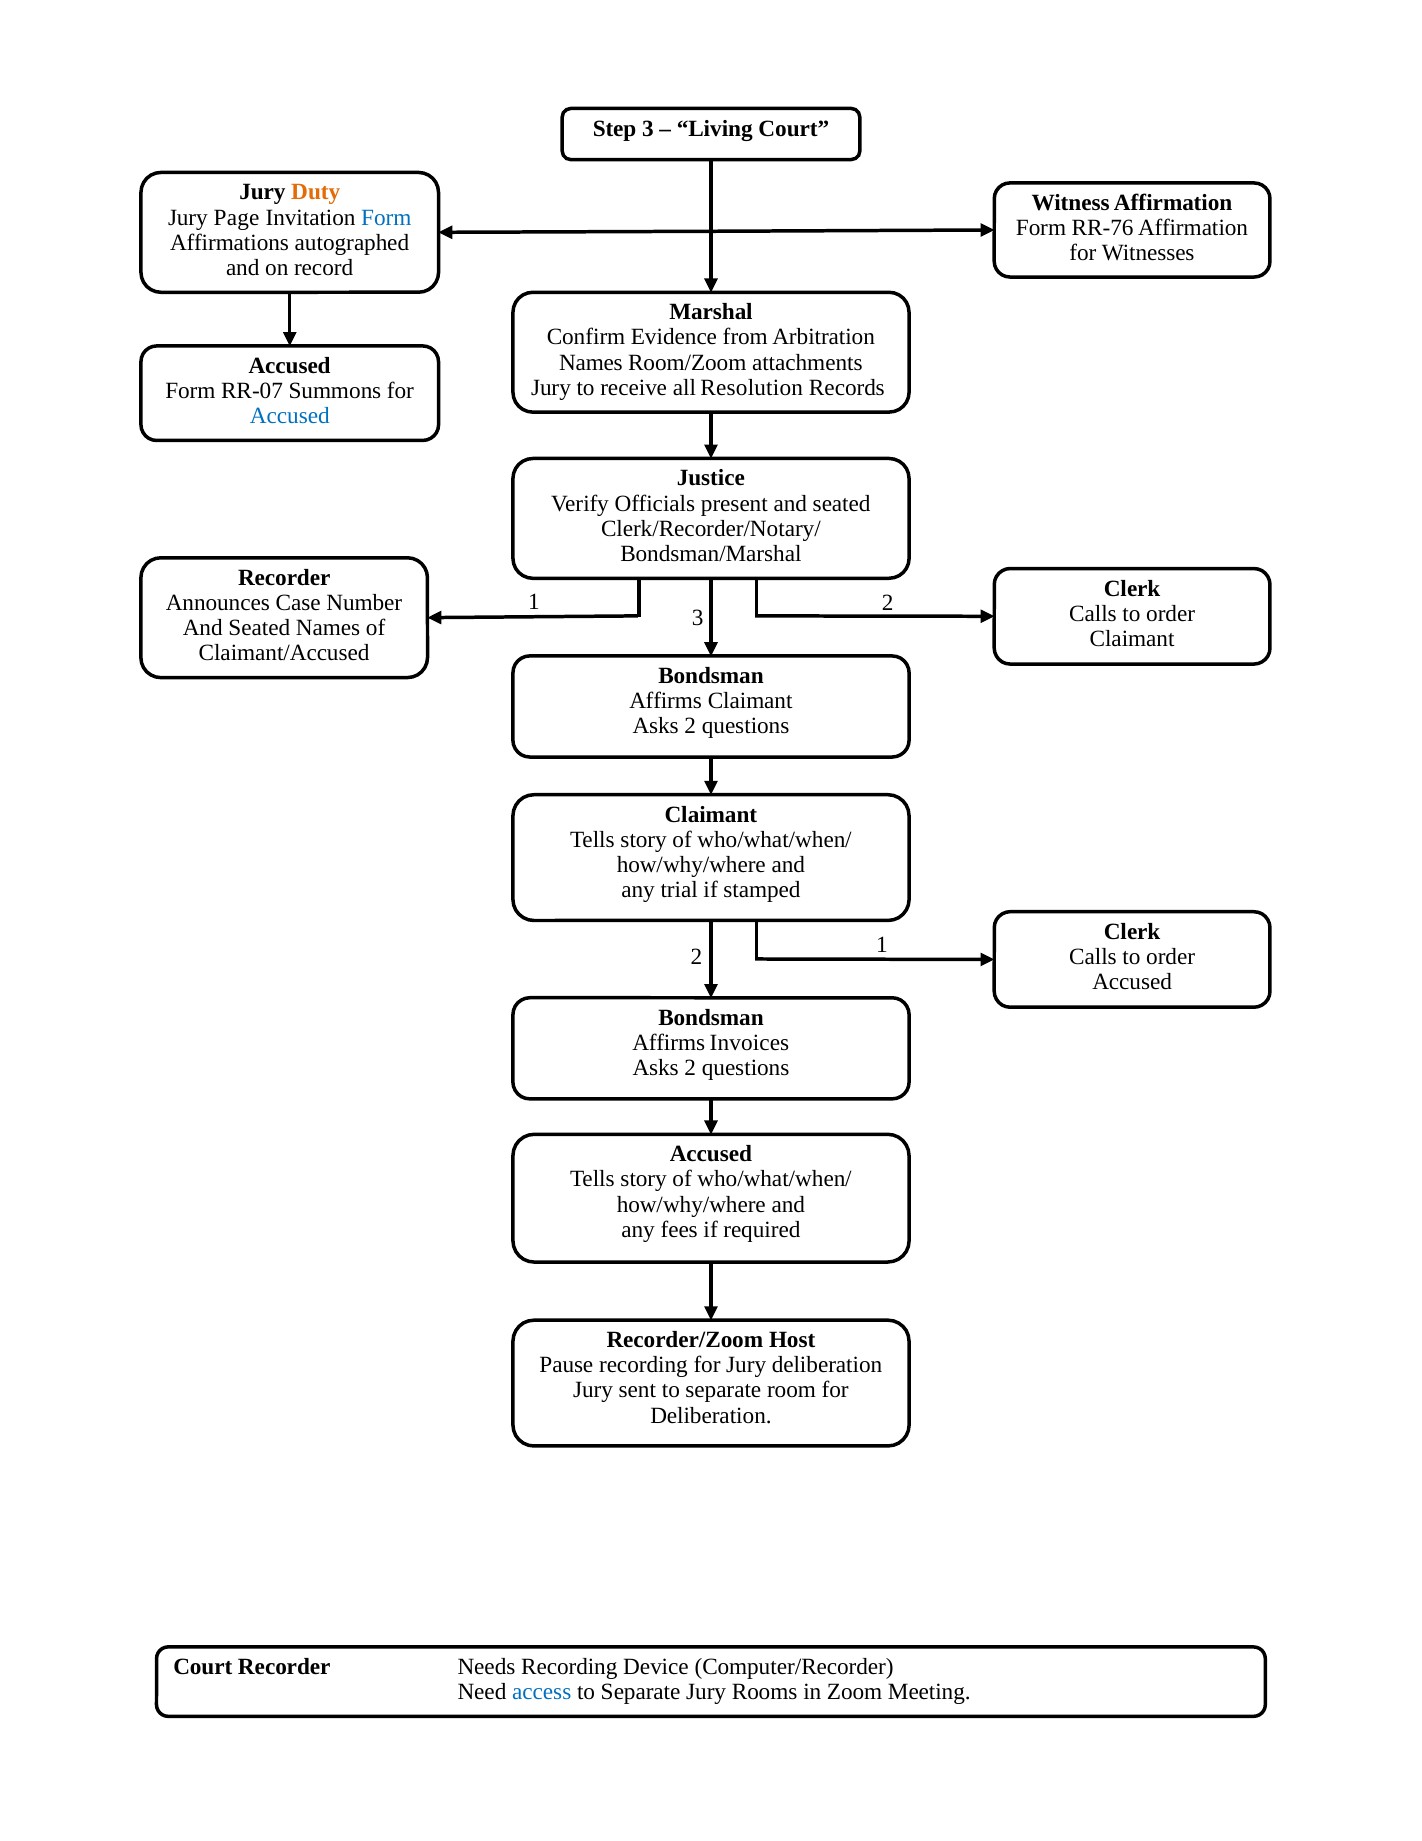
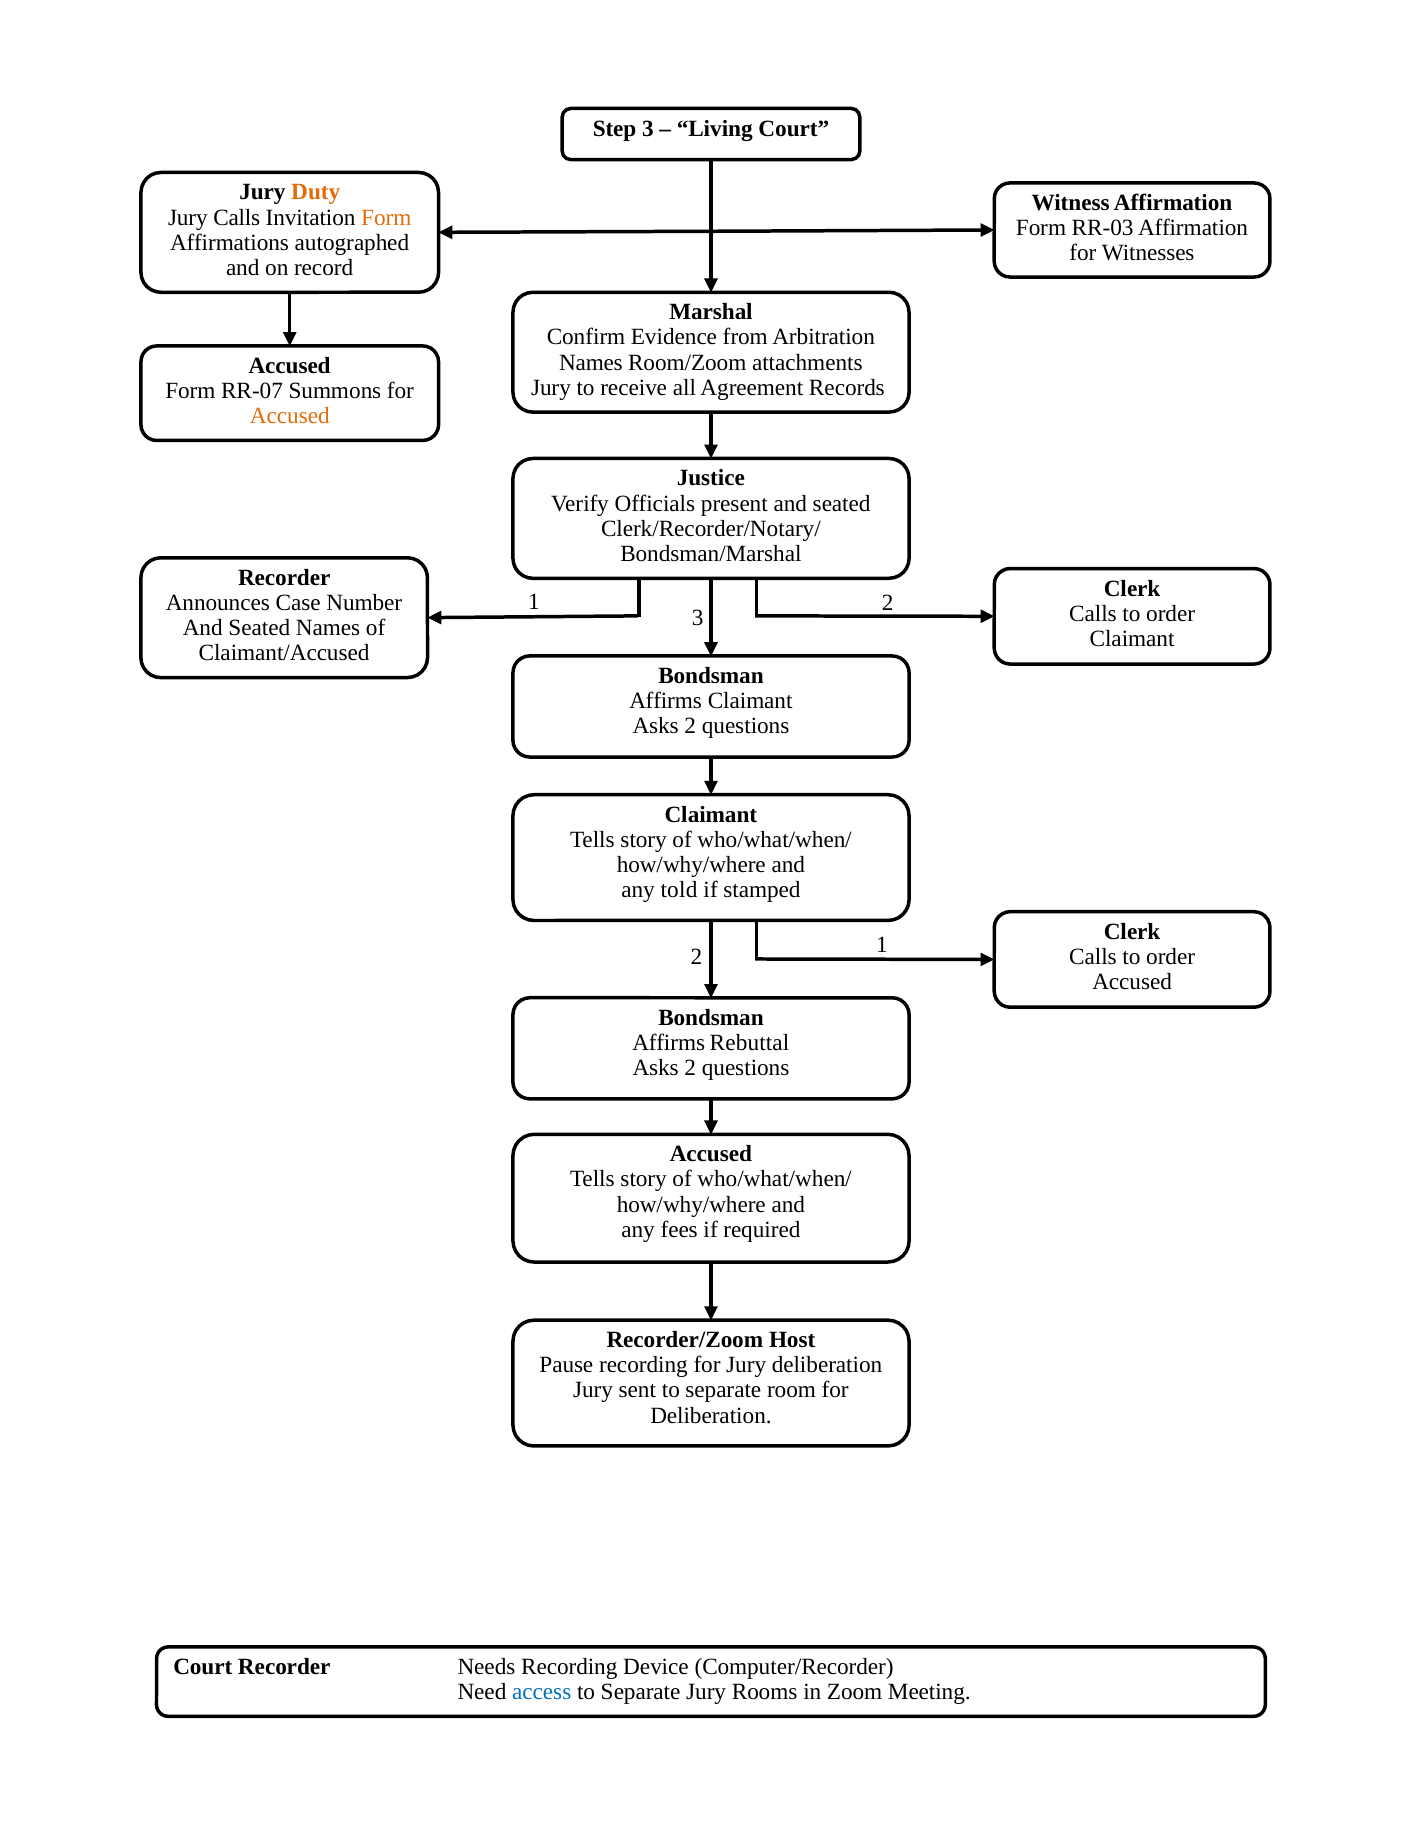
Jury Page: Page -> Calls
Form at (386, 217) colour: blue -> orange
RR-76: RR-76 -> RR-03
Resolution: Resolution -> Agreement
Accused at (290, 416) colour: blue -> orange
trial: trial -> told
Invoices: Invoices -> Rebuttal
